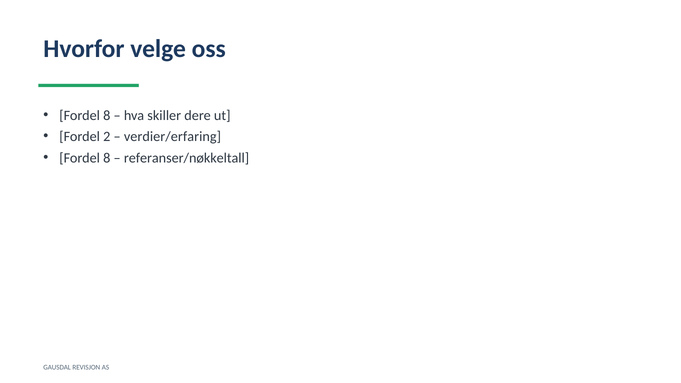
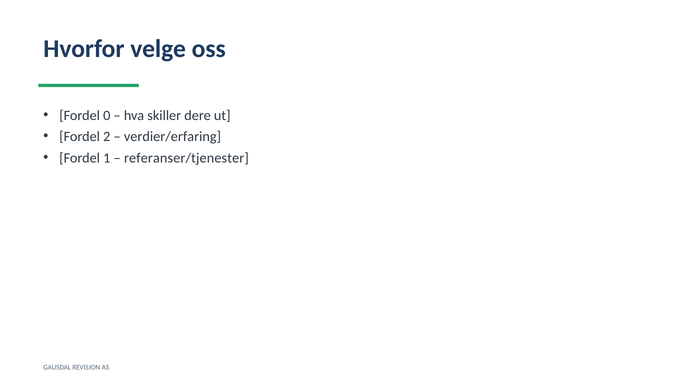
8 at (107, 115): 8 -> 0
8 at (107, 158): 8 -> 1
referanser/nøkkeltall: referanser/nøkkeltall -> referanser/tjenester
